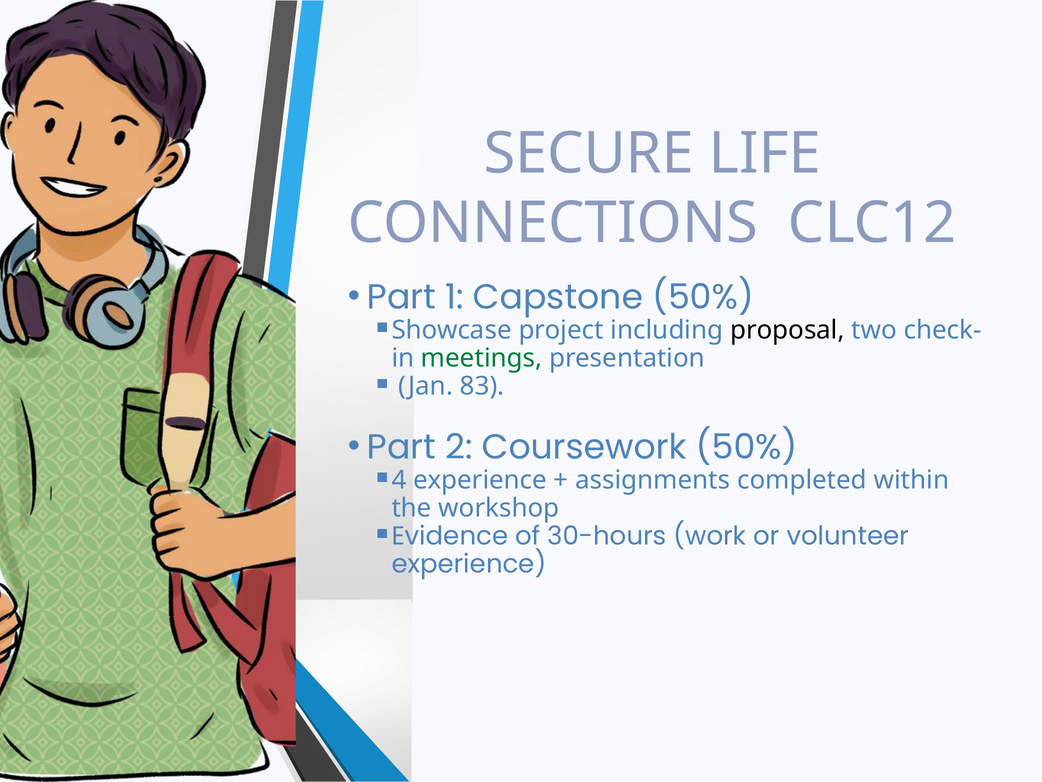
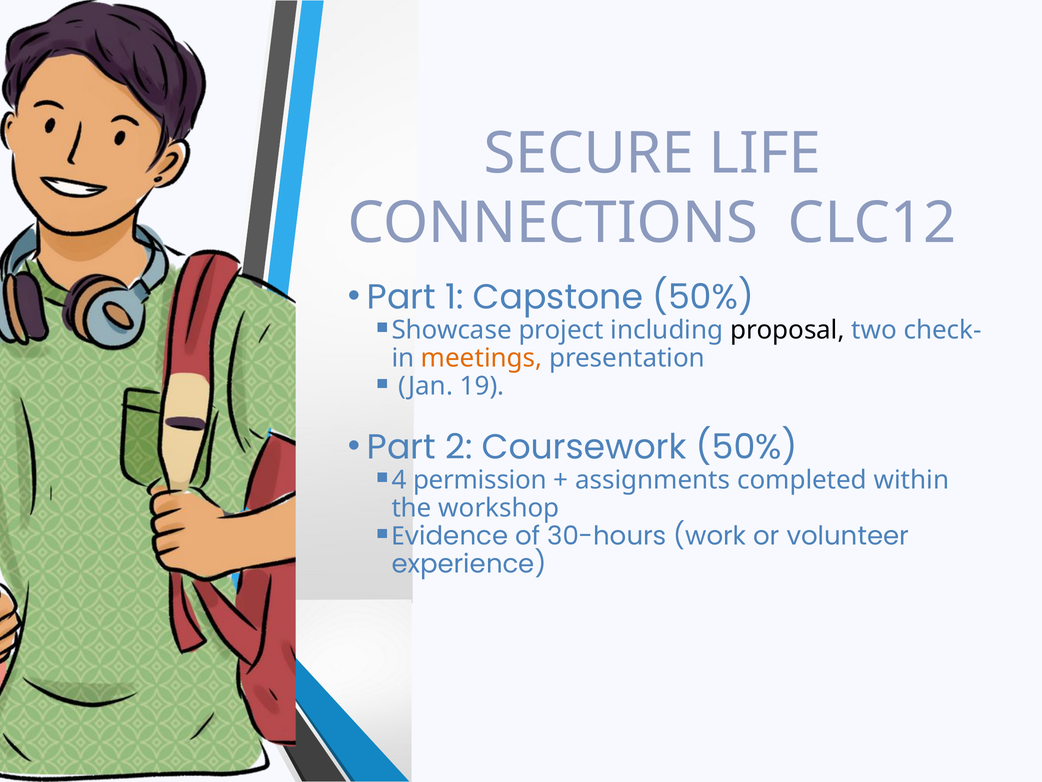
meetings colour: green -> orange
83: 83 -> 19
4 experience: experience -> permission
